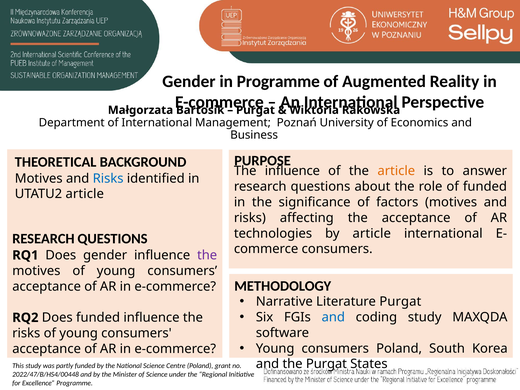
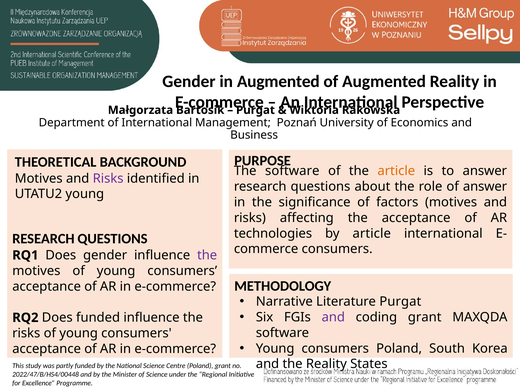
in Programme: Programme -> Augmented
The influence: influence -> software
Risks at (108, 178) colour: blue -> purple
of funded: funded -> answer
UTATU2 article: article -> young
and at (333, 317) colour: blue -> purple
coding study: study -> grant
the Purgat: Purgat -> Reality
